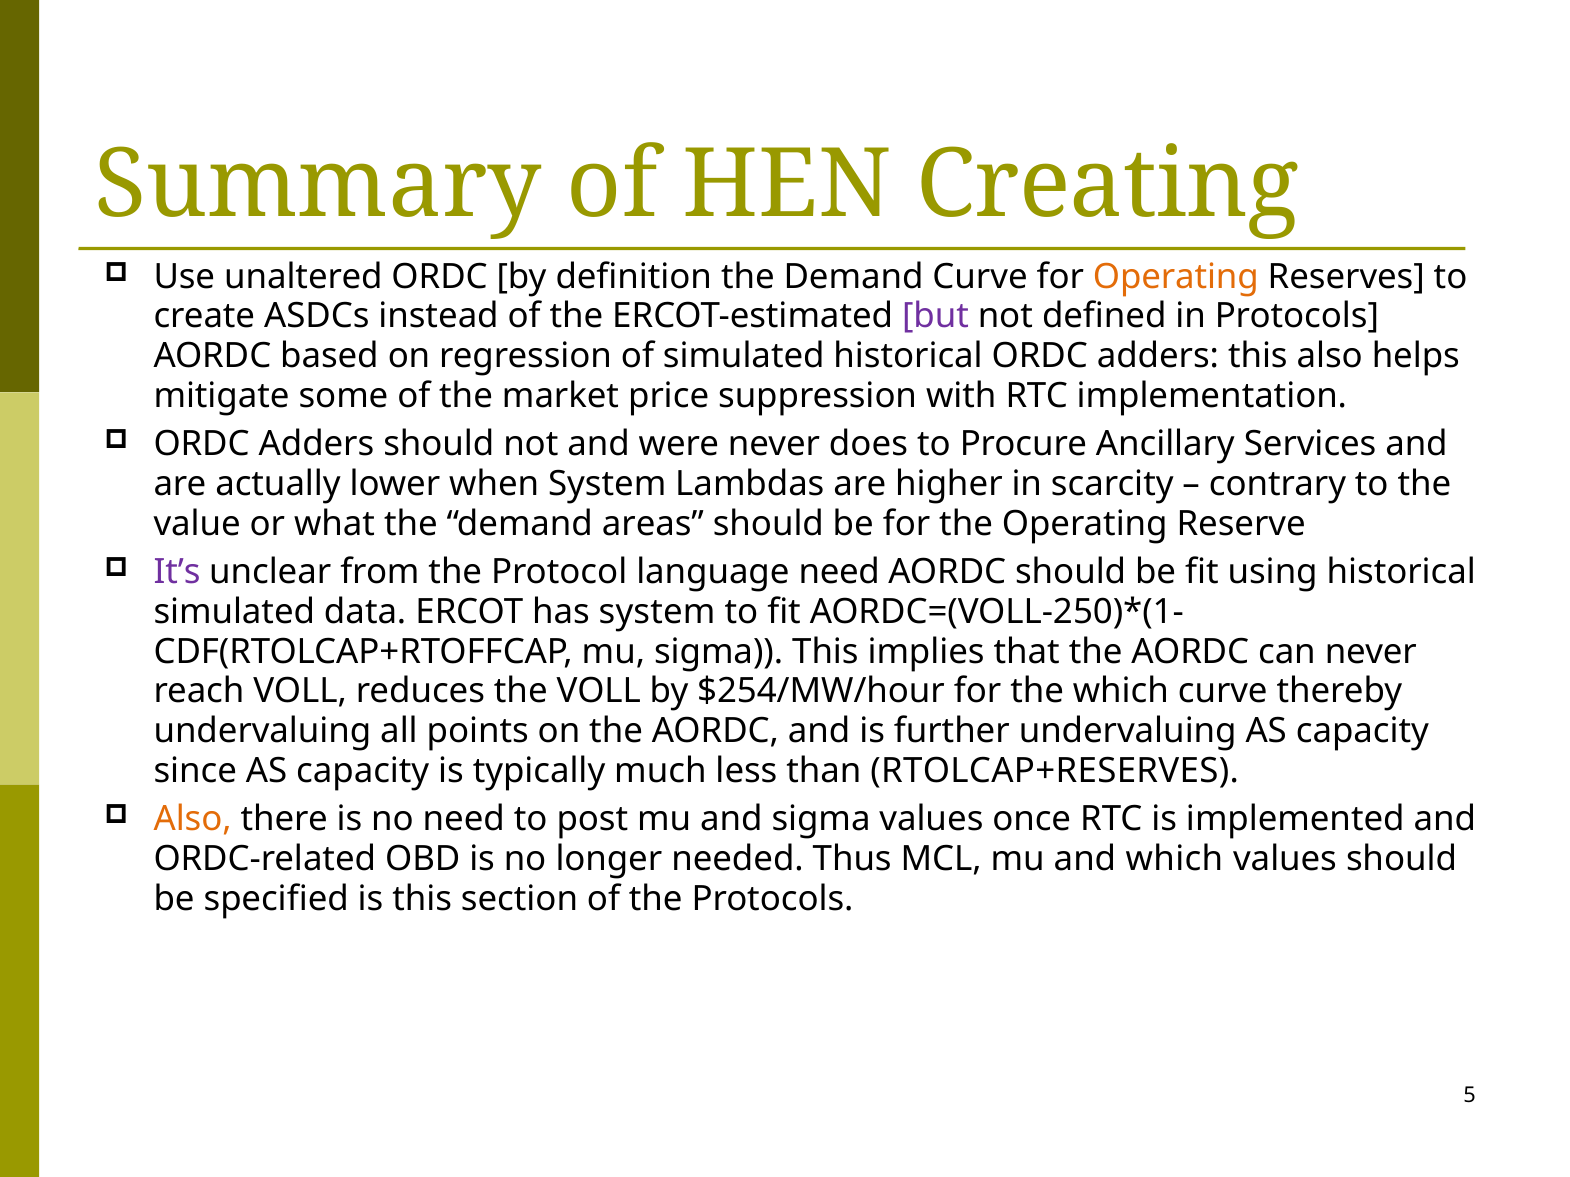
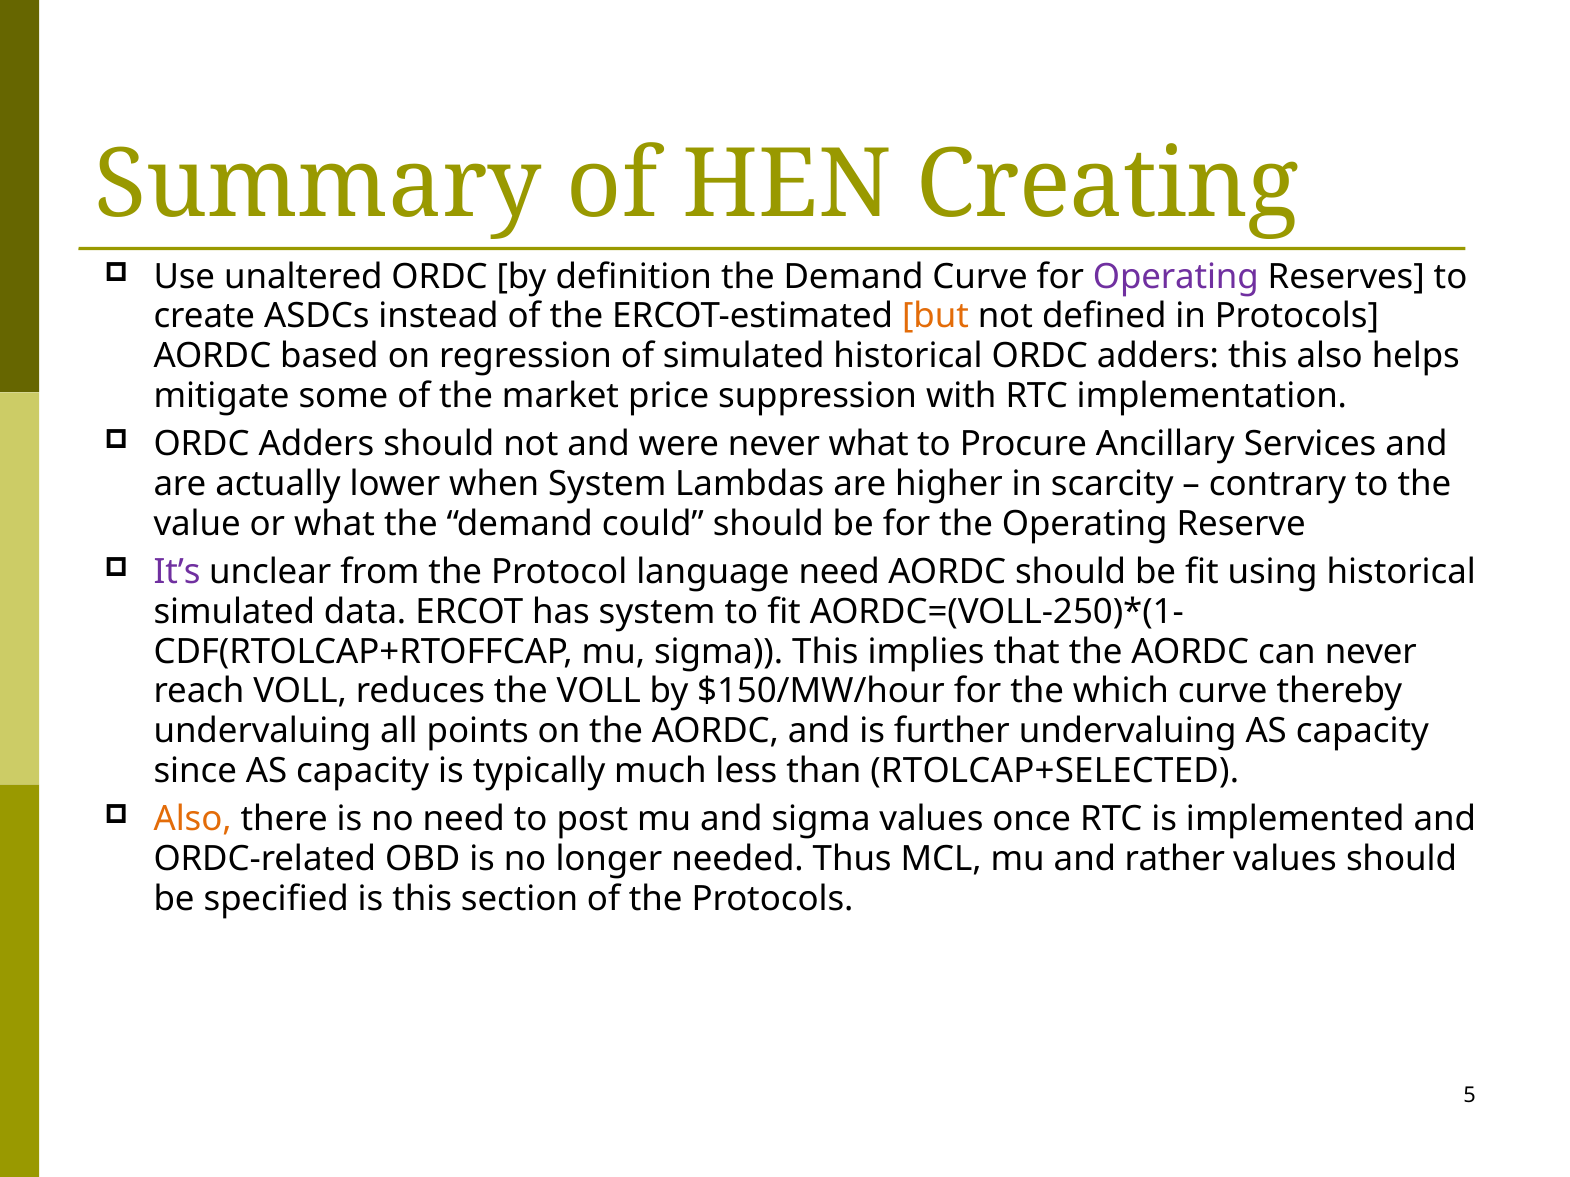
Operating at (1176, 277) colour: orange -> purple
but colour: purple -> orange
never does: does -> what
areas: areas -> could
$254/MW/hour: $254/MW/hour -> $150/MW/hour
RTOLCAP+RESERVES: RTOLCAP+RESERVES -> RTOLCAP+SELECTED
and which: which -> rather
